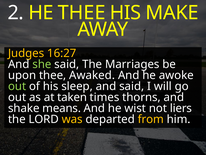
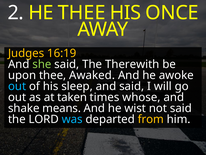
MAKE: MAKE -> ONCE
16:27: 16:27 -> 16:19
Marriages: Marriages -> Therewith
out at (17, 86) colour: light green -> light blue
thorns: thorns -> whose
not liers: liers -> said
was colour: yellow -> light blue
